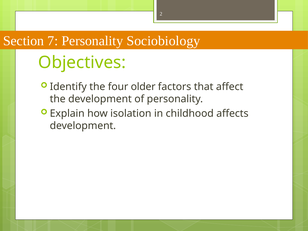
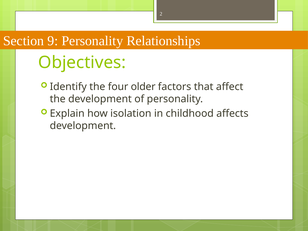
7: 7 -> 9
Sociobiology: Sociobiology -> Relationships
